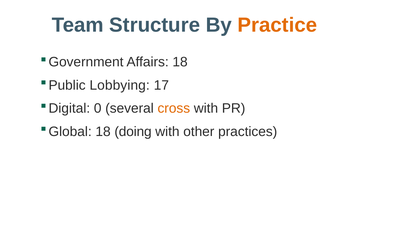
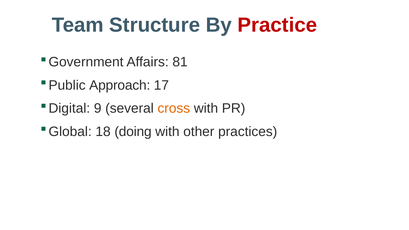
Practice colour: orange -> red
Affairs 18: 18 -> 81
Lobbying: Lobbying -> Approach
0: 0 -> 9
